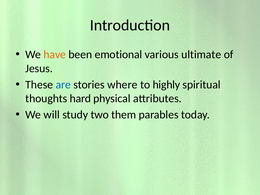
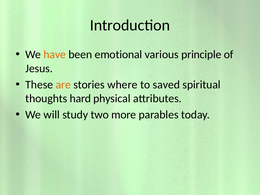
ultimate: ultimate -> principle
are colour: blue -> orange
highly: highly -> saved
them: them -> more
